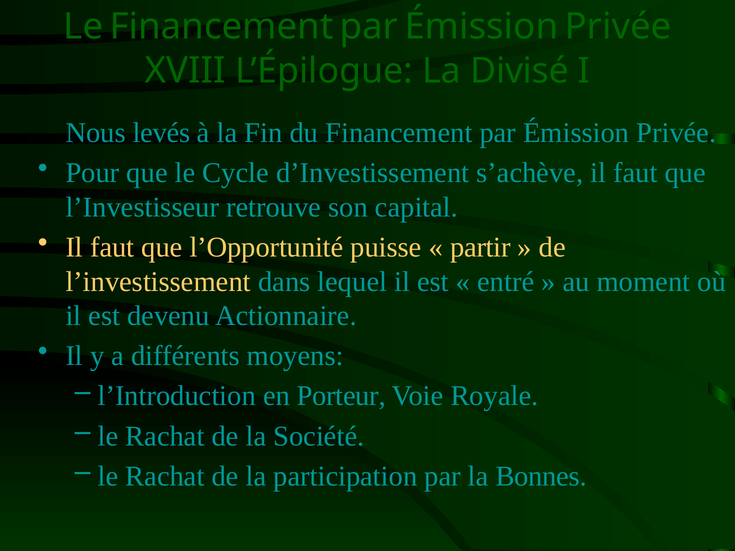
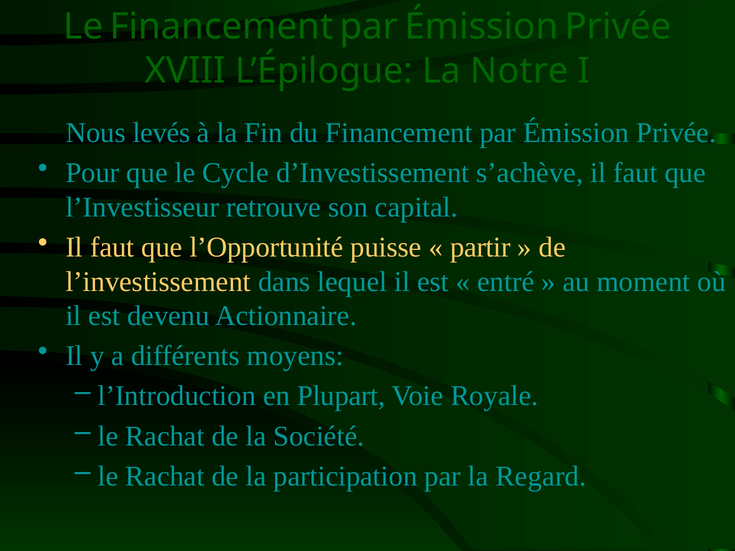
Divisé: Divisé -> Notre
Porteur: Porteur -> Plupart
Bonnes: Bonnes -> Regard
